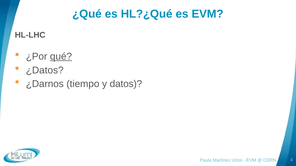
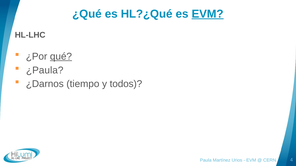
EVM at (208, 14) underline: none -> present
¿Datos: ¿Datos -> ¿Paula
datos: datos -> todos
